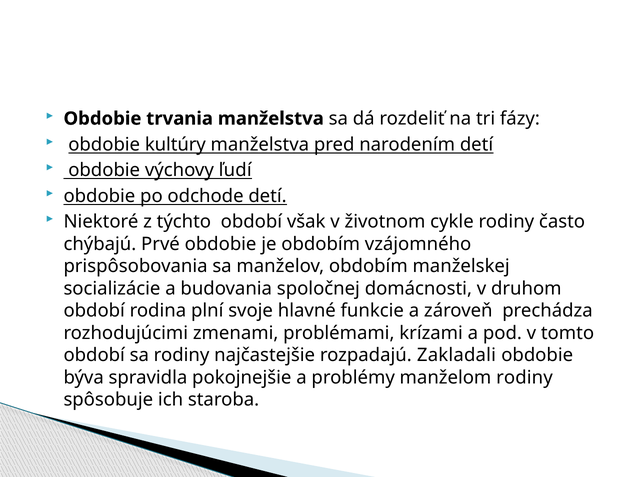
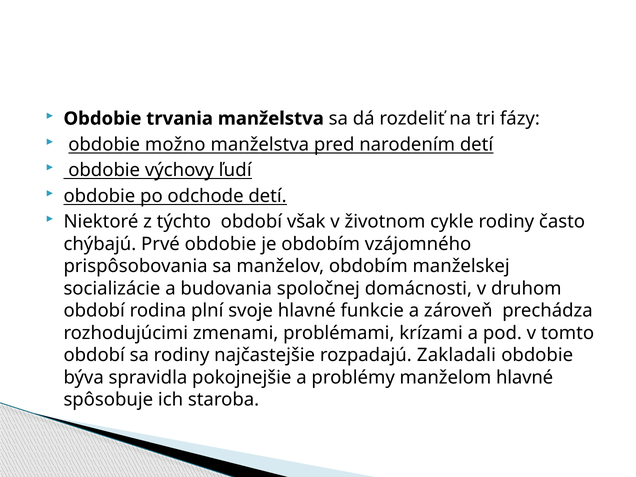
kultúry: kultúry -> možno
manželom rodiny: rodiny -> hlavné
